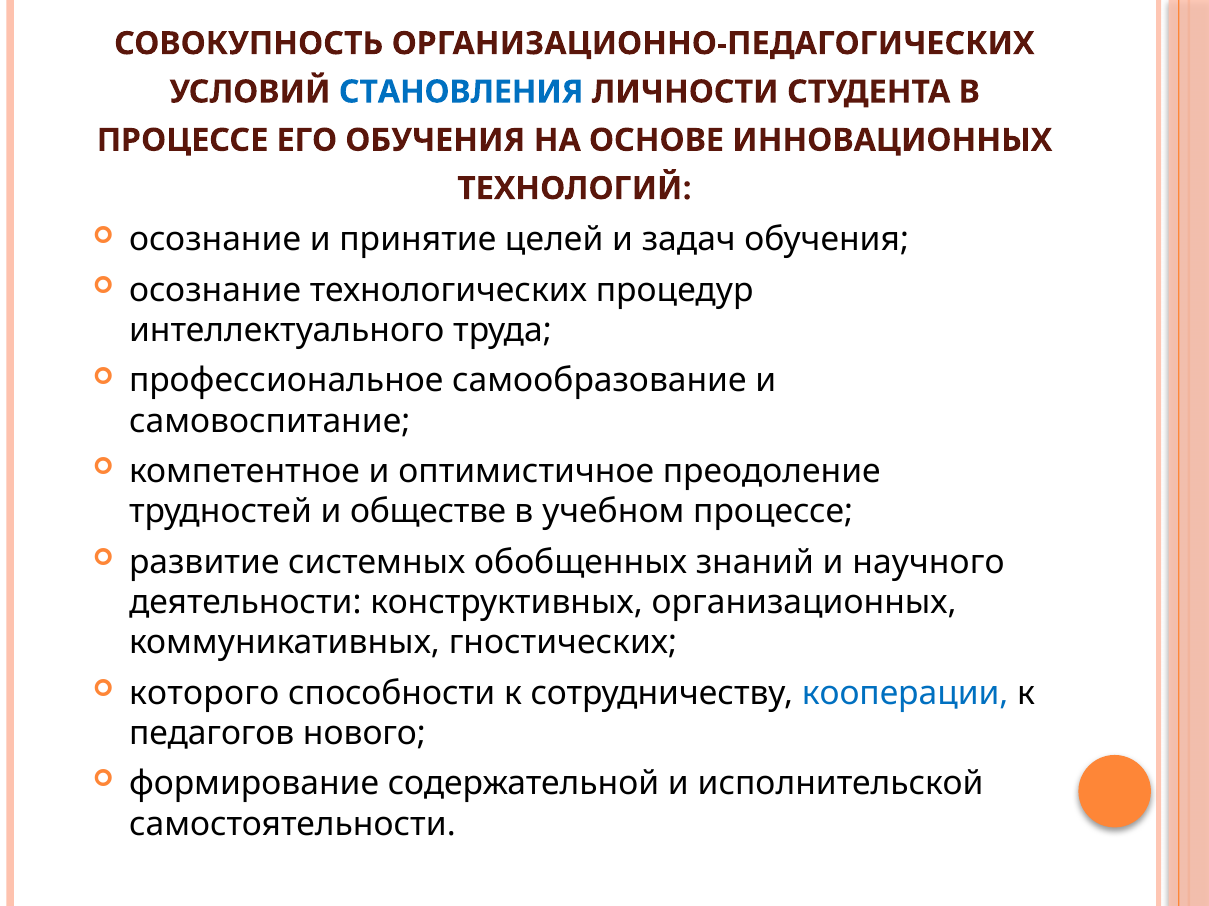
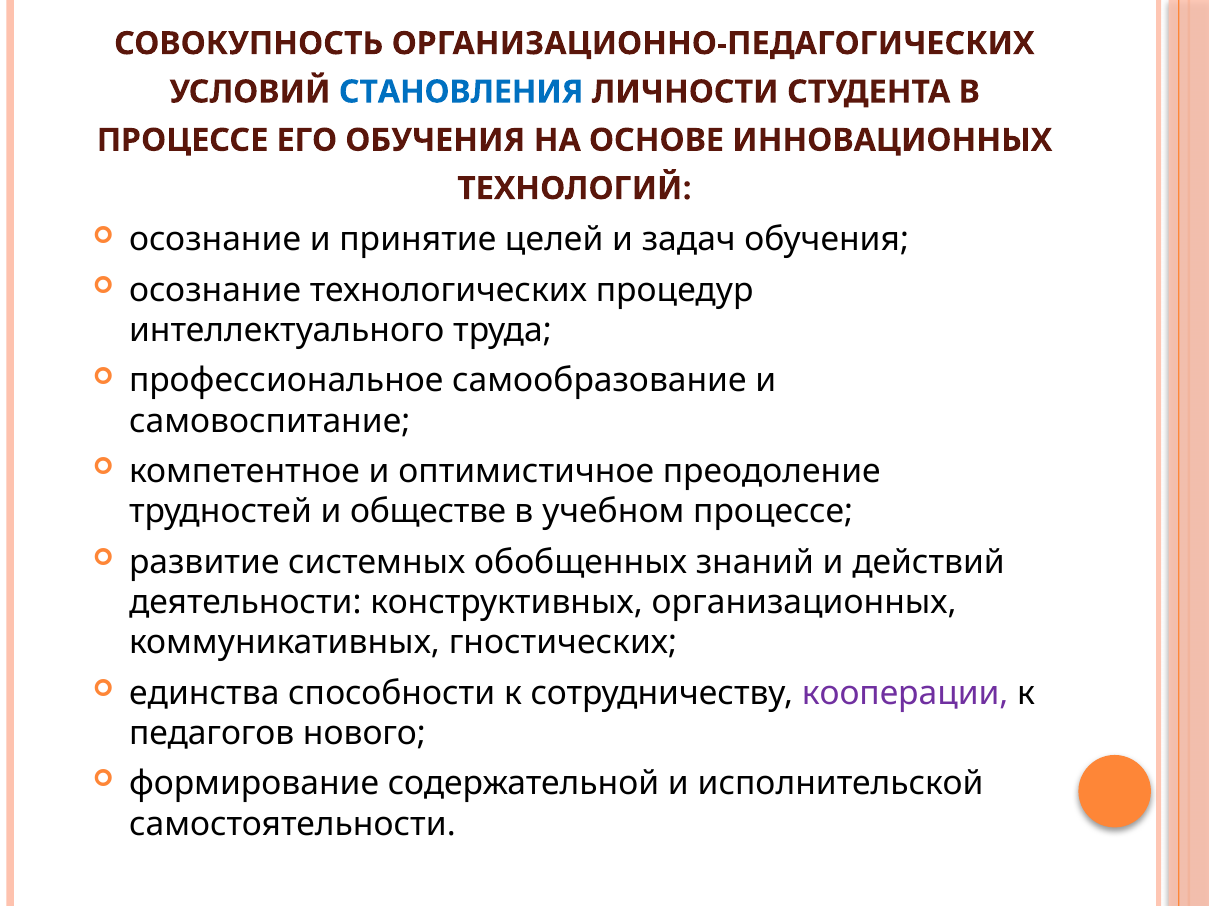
научного: научного -> действий
которого: которого -> единства
кооперации colour: blue -> purple
